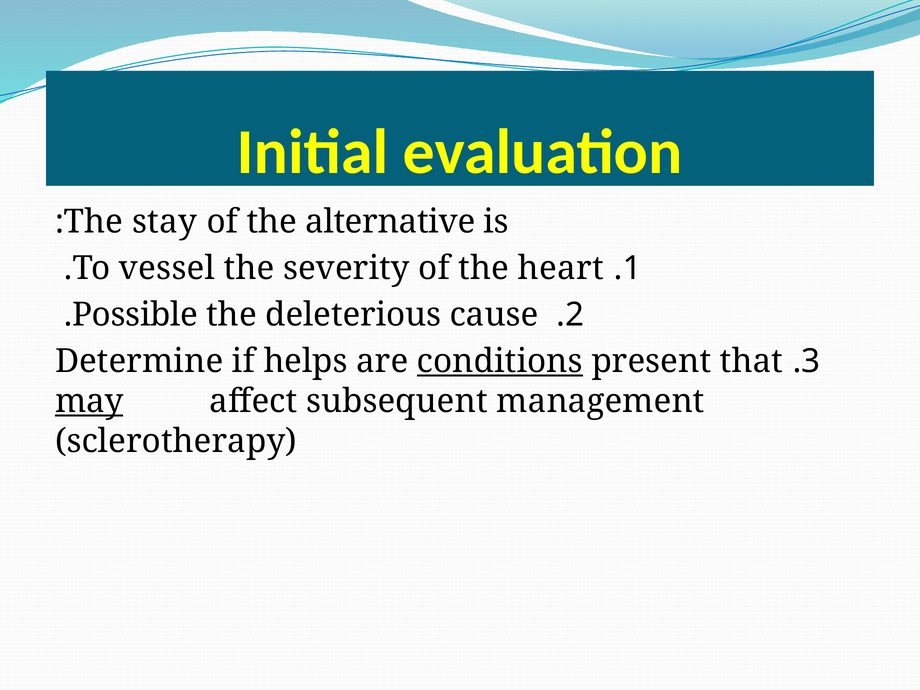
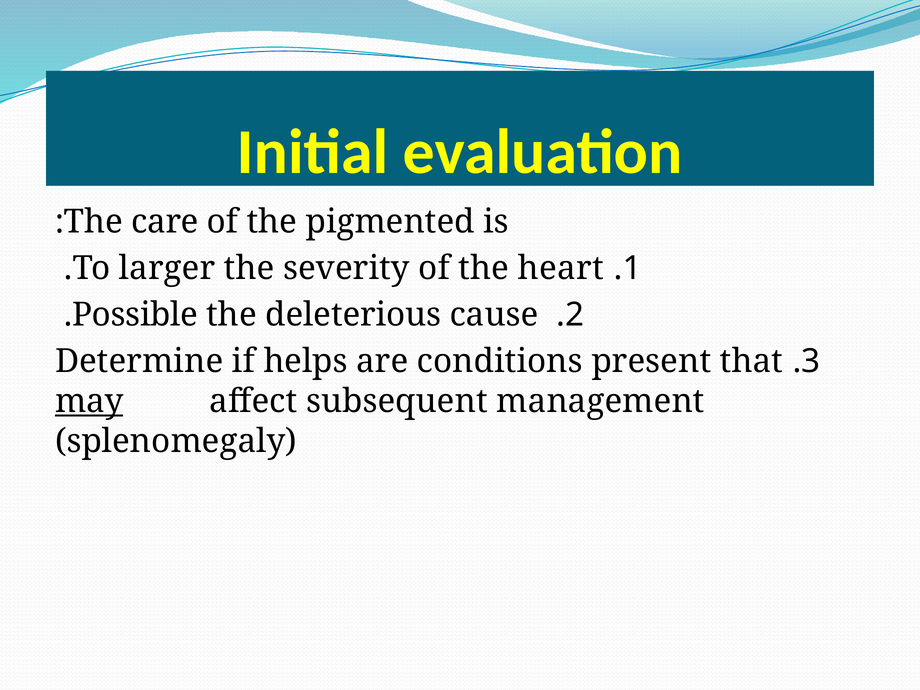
stay: stay -> care
alternative: alternative -> pigmented
vessel: vessel -> larger
conditions underline: present -> none
sclerotherapy: sclerotherapy -> splenomegaly
